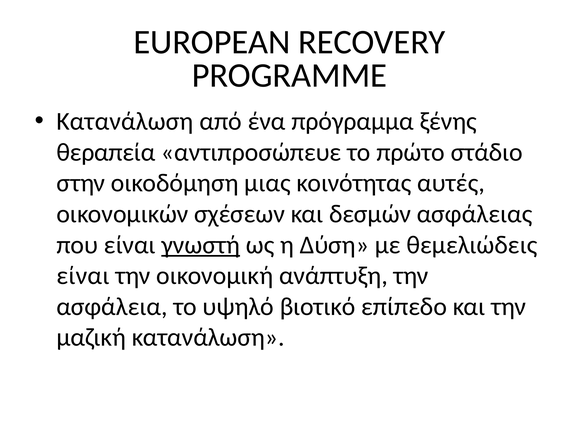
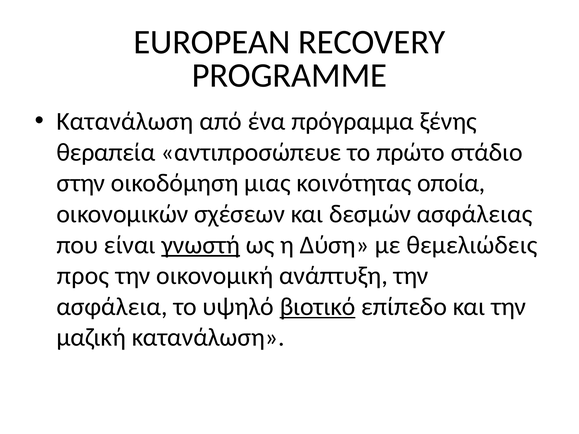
αυτές: αυτές -> οποία
είναι at (83, 276): είναι -> προς
βιοτικό underline: none -> present
